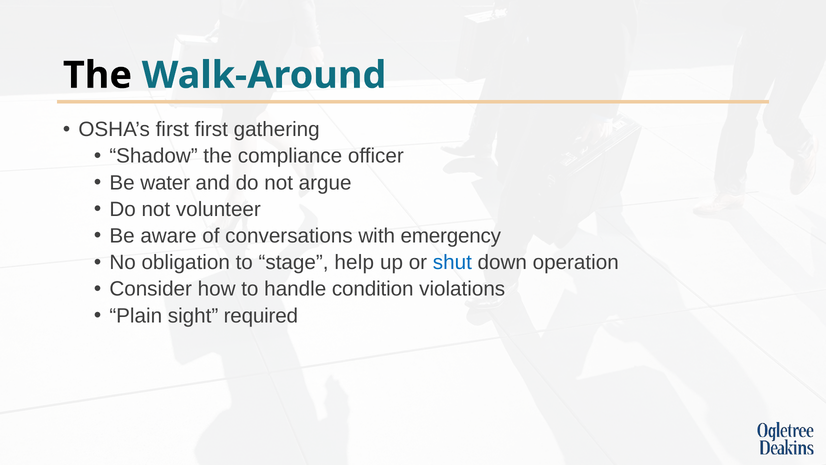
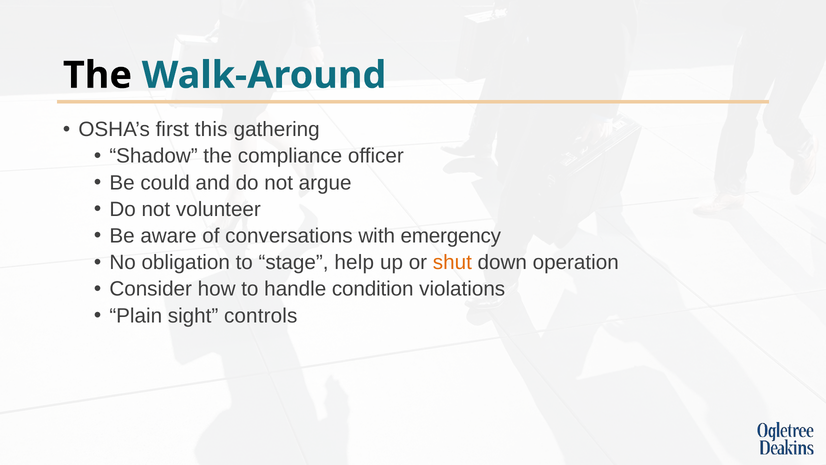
first first: first -> this
water: water -> could
shut colour: blue -> orange
required: required -> controls
